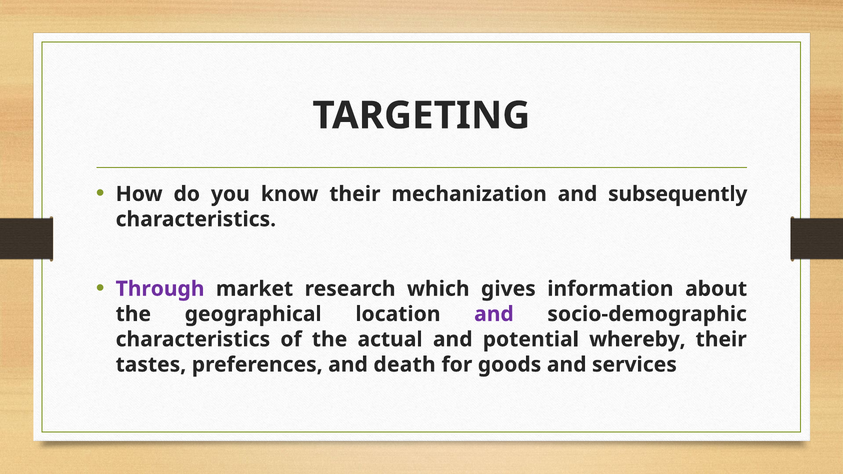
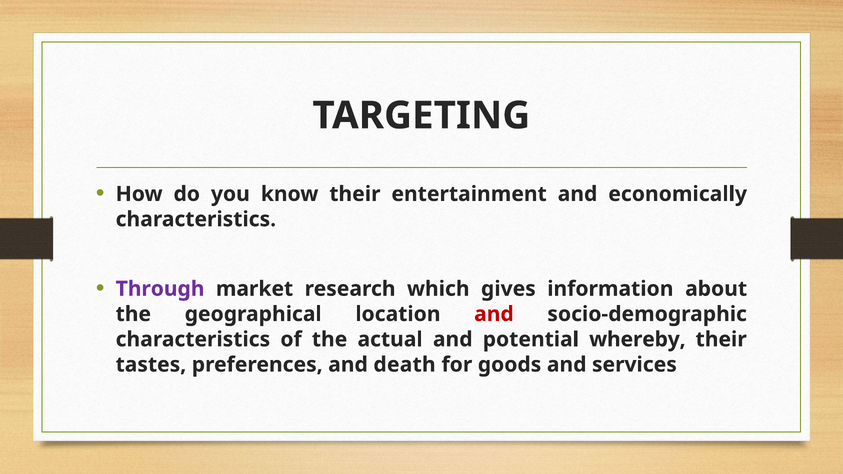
mechanization: mechanization -> entertainment
subsequently: subsequently -> economically
and at (494, 314) colour: purple -> red
